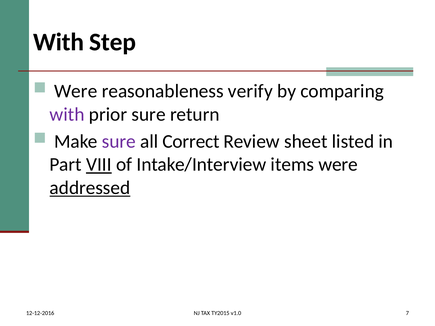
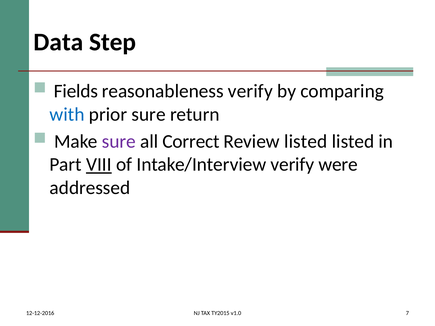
With at (59, 42): With -> Data
Were at (76, 91): Were -> Fields
with at (67, 114) colour: purple -> blue
Review sheet: sheet -> listed
Intake/Interview items: items -> verify
addressed underline: present -> none
